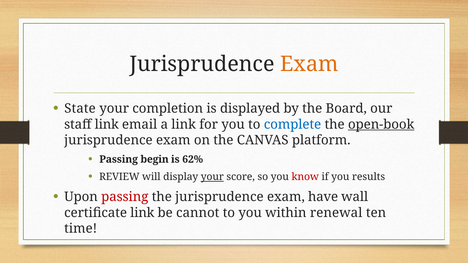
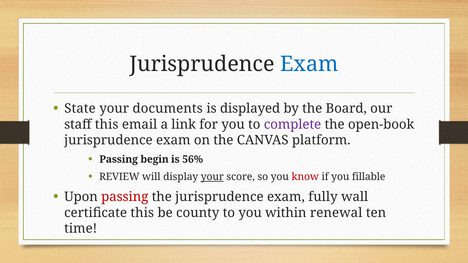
Exam at (309, 64) colour: orange -> blue
completion: completion -> documents
staff link: link -> this
complete colour: blue -> purple
open-book underline: present -> none
62%: 62% -> 56%
results: results -> fillable
have: have -> fully
certificate link: link -> this
cannot: cannot -> county
